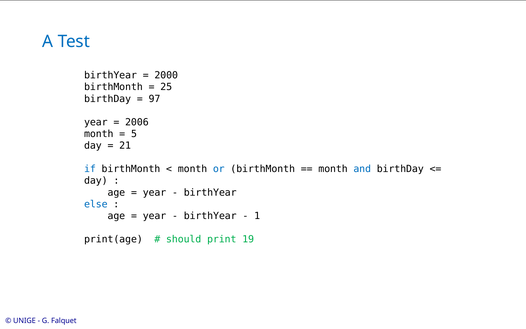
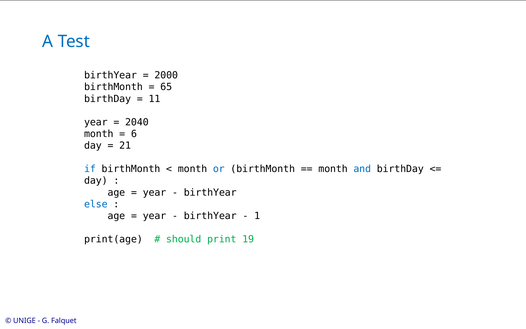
25: 25 -> 65
97: 97 -> 11
2006: 2006 -> 2040
5: 5 -> 6
